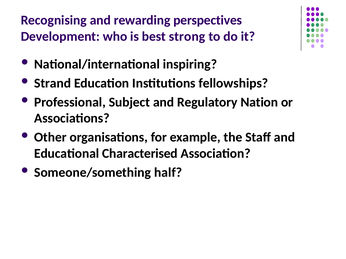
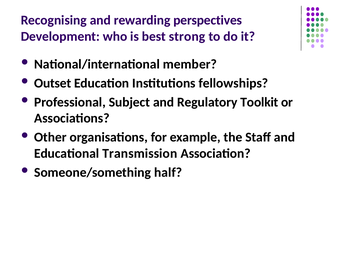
inspiring: inspiring -> member
Strand: Strand -> Outset
Nation: Nation -> Toolkit
Characterised: Characterised -> Transmission
